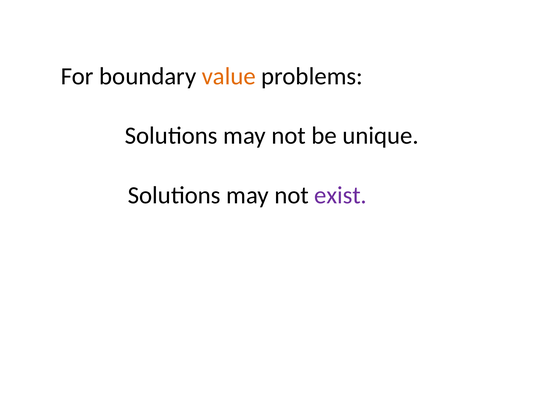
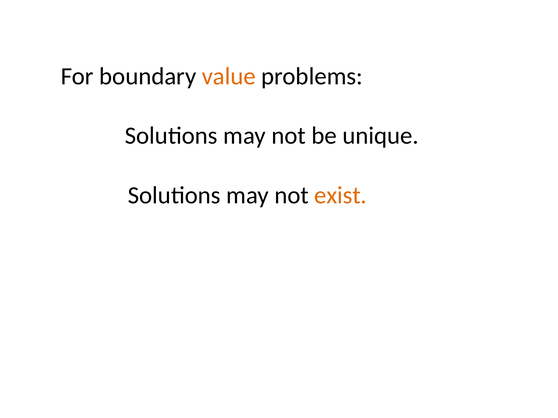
exist colour: purple -> orange
